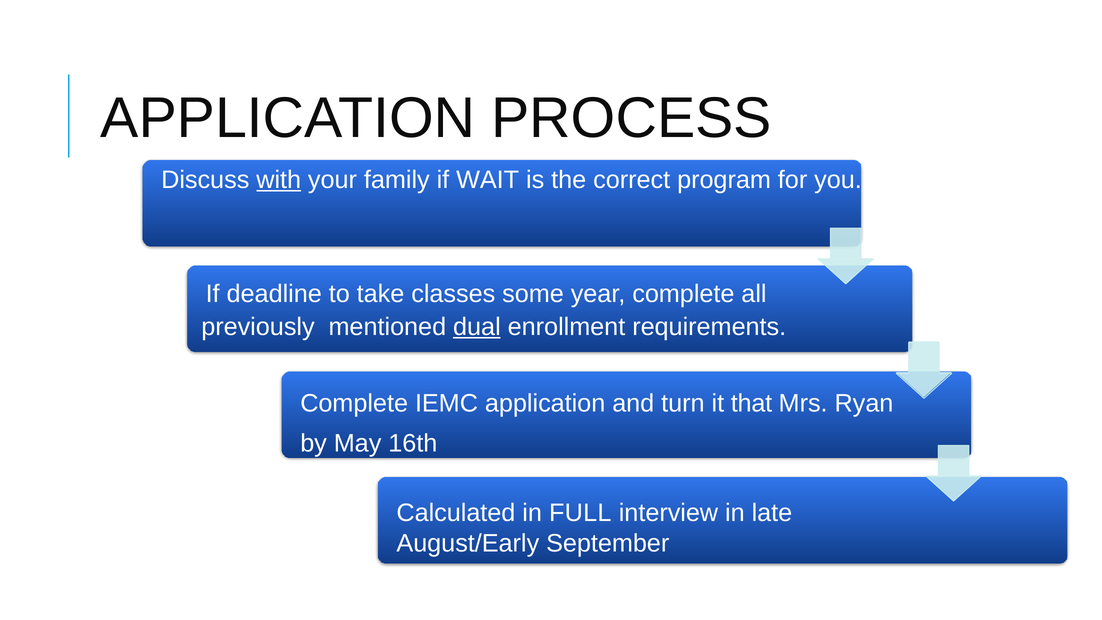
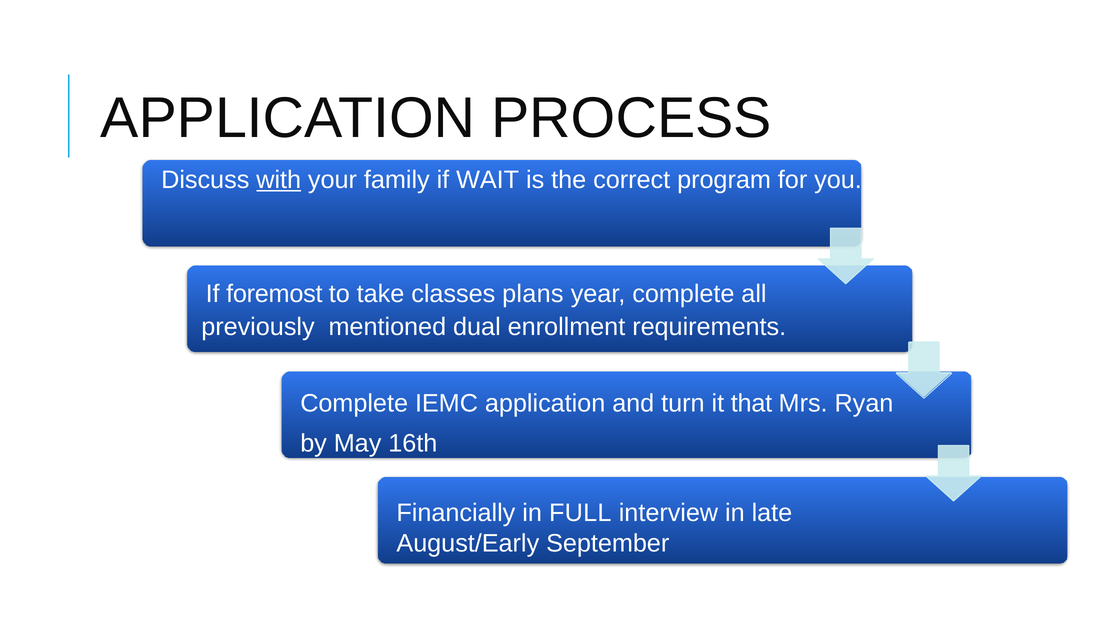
deadline: deadline -> foremost
some: some -> plans
dual underline: present -> none
Calculated: Calculated -> Financially
